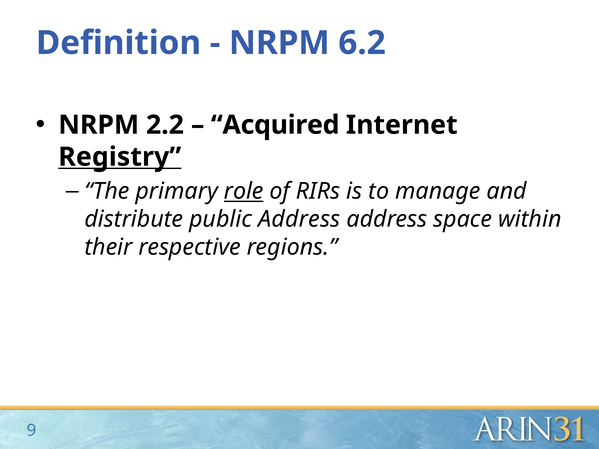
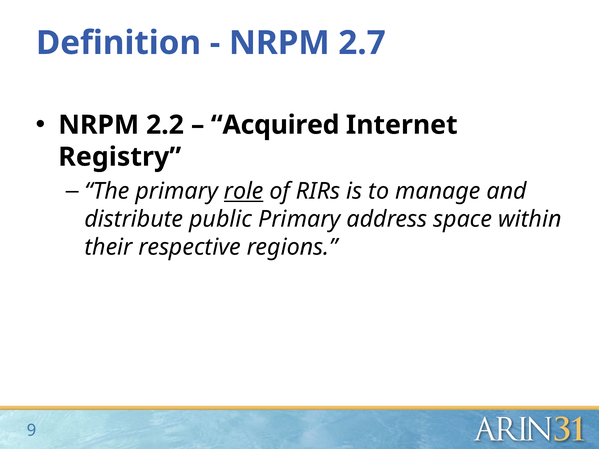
6.2: 6.2 -> 2.7
Registry underline: present -> none
public Address: Address -> Primary
